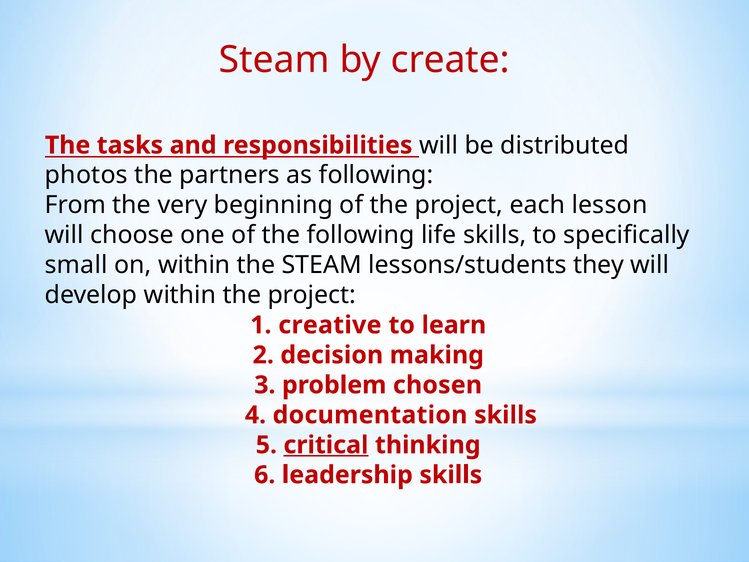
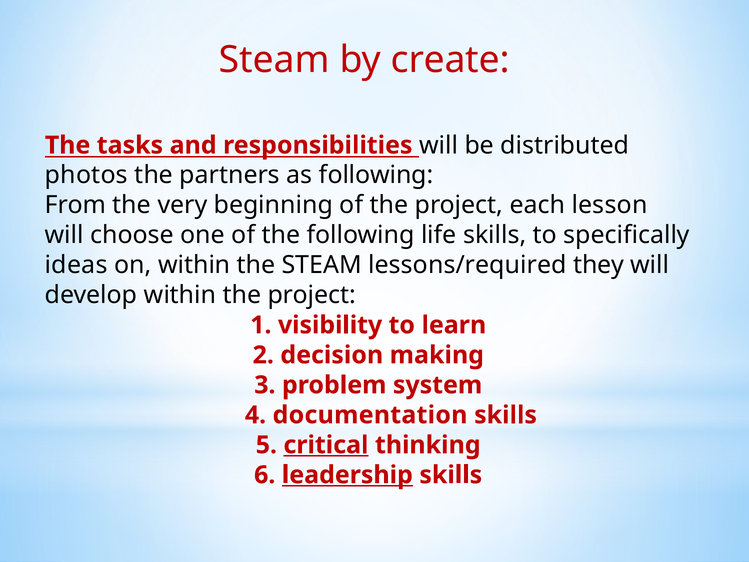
small: small -> ideas
lessons/students: lessons/students -> lessons/required
creative: creative -> visibility
chosen: chosen -> system
leadership underline: none -> present
